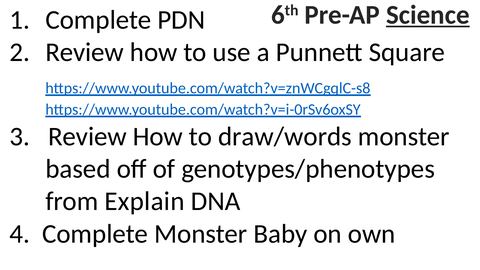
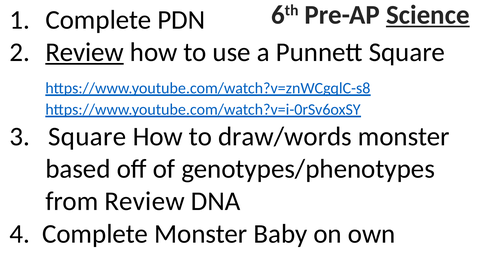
Review at (85, 52) underline: none -> present
3 Review: Review -> Square
from Explain: Explain -> Review
